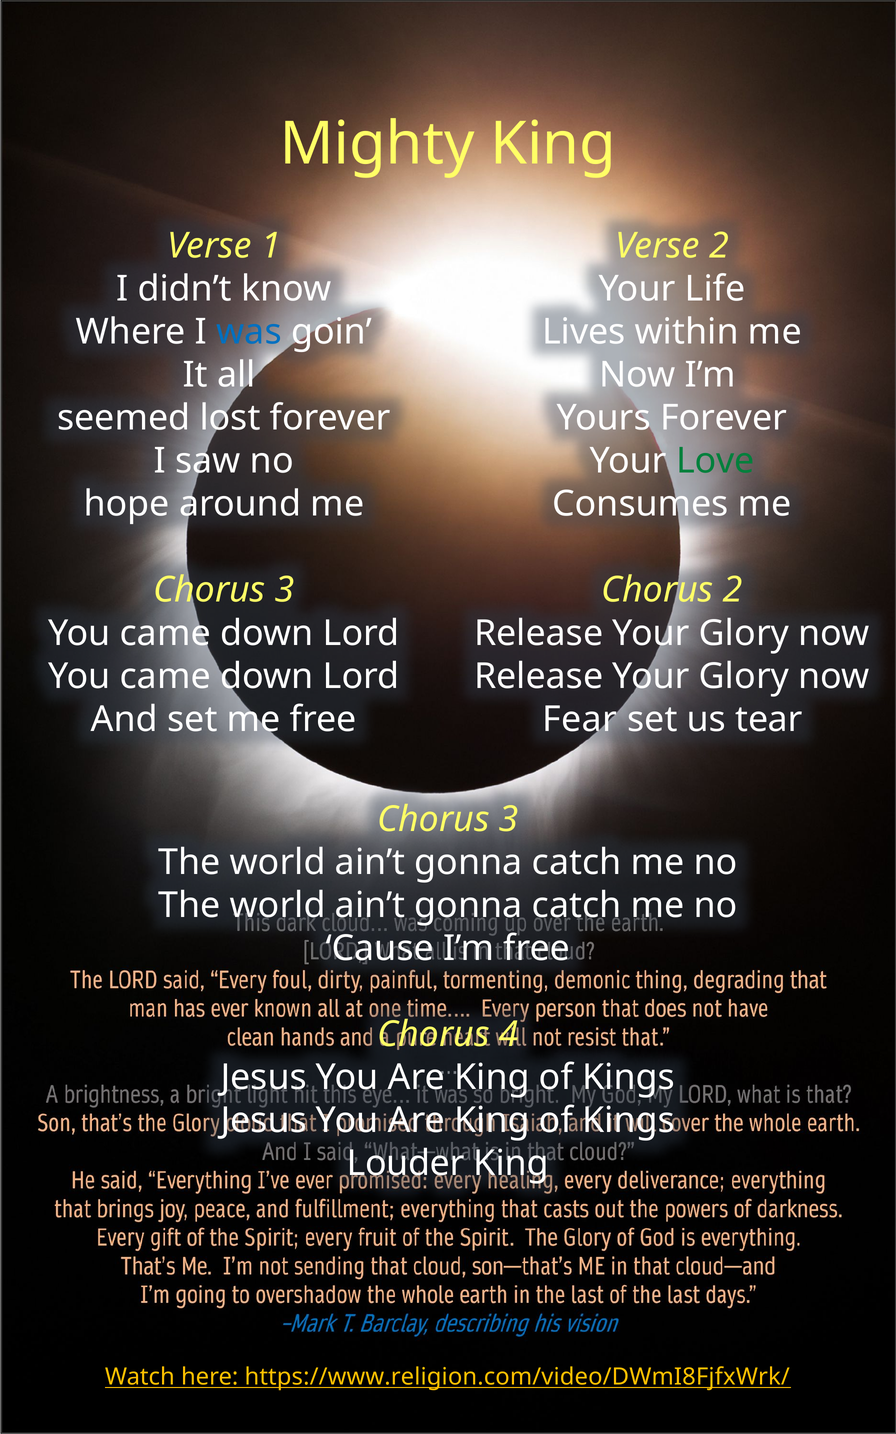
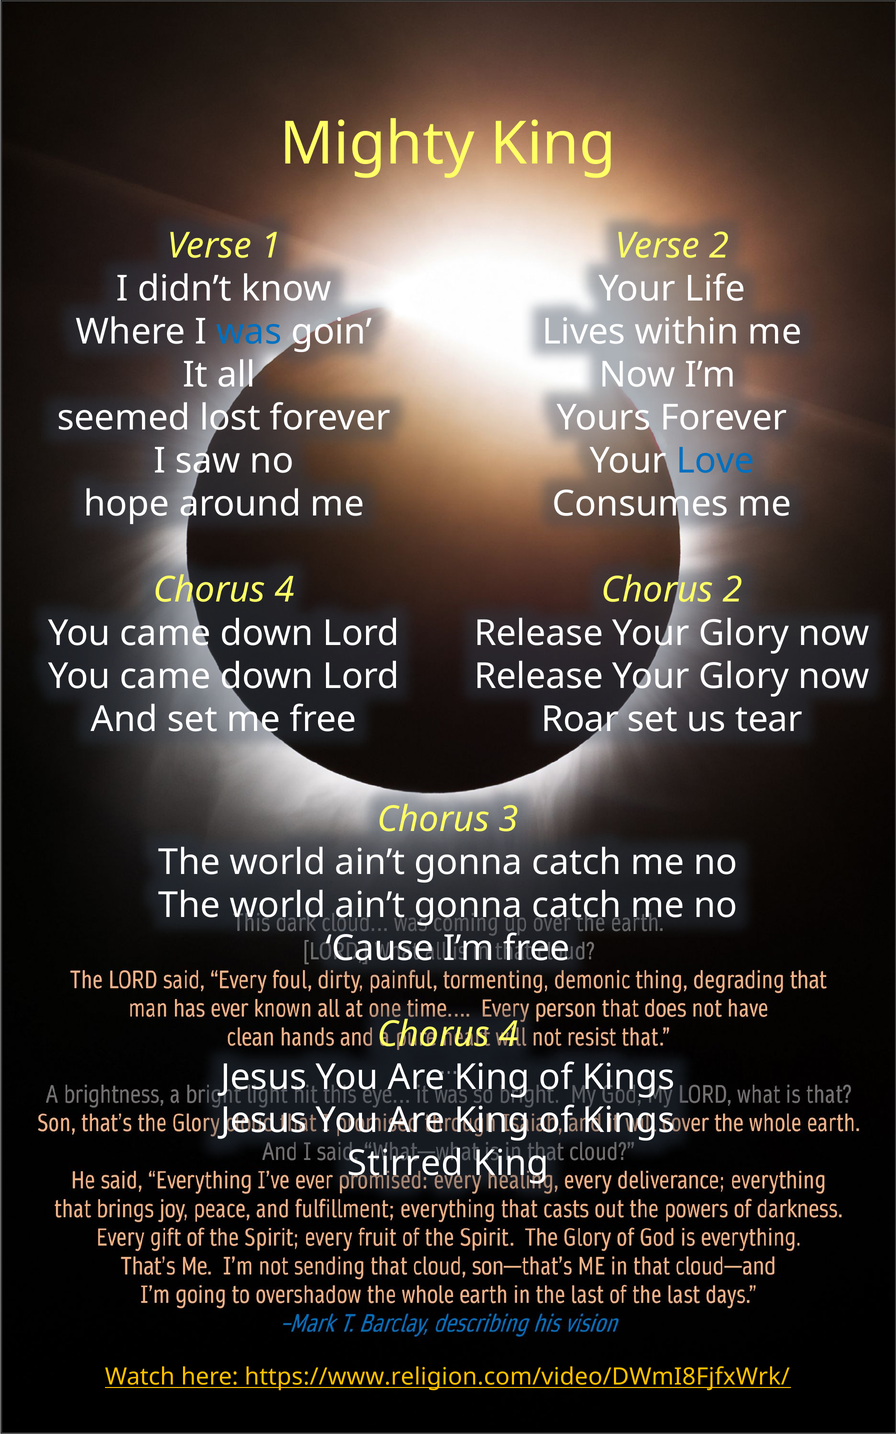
Love colour: green -> blue
3 at (285, 590): 3 -> 4
Fear: Fear -> Roar
Louder: Louder -> Stirred
